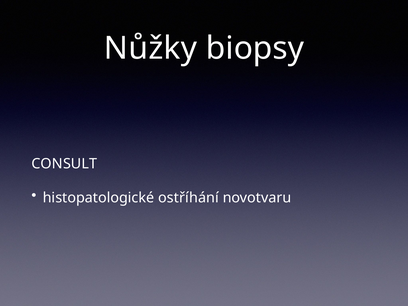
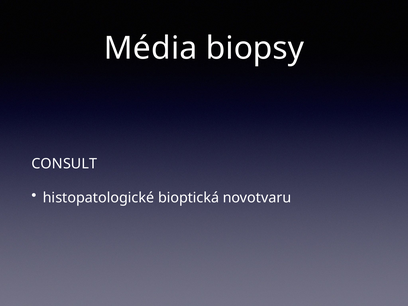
Nůžky: Nůžky -> Média
ostříhání: ostříhání -> bioptická
